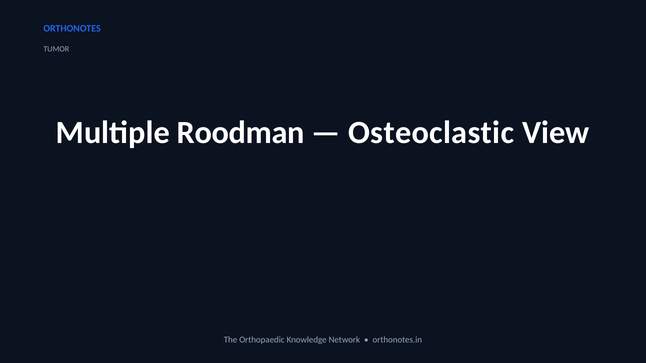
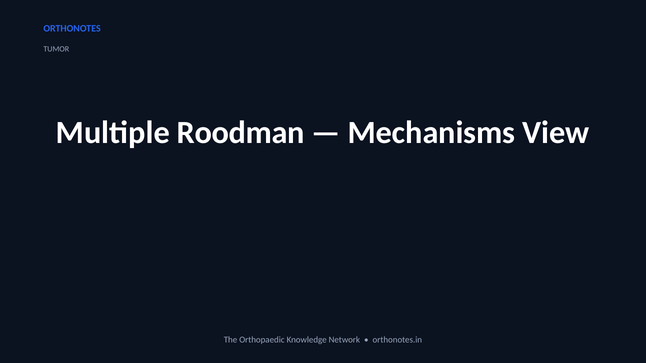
Osteoclastic: Osteoclastic -> Mechanisms
